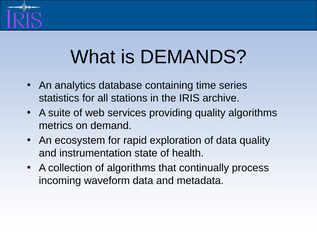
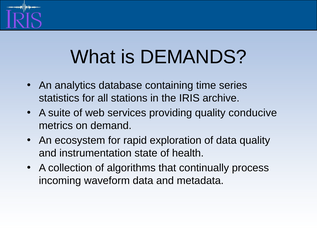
quality algorithms: algorithms -> conducive
